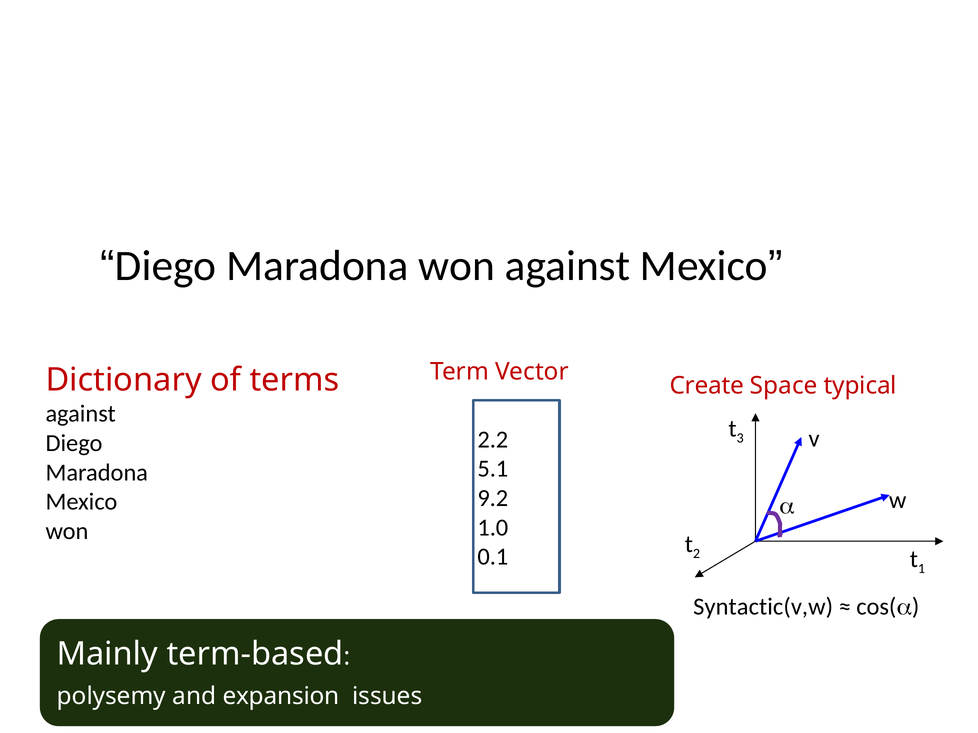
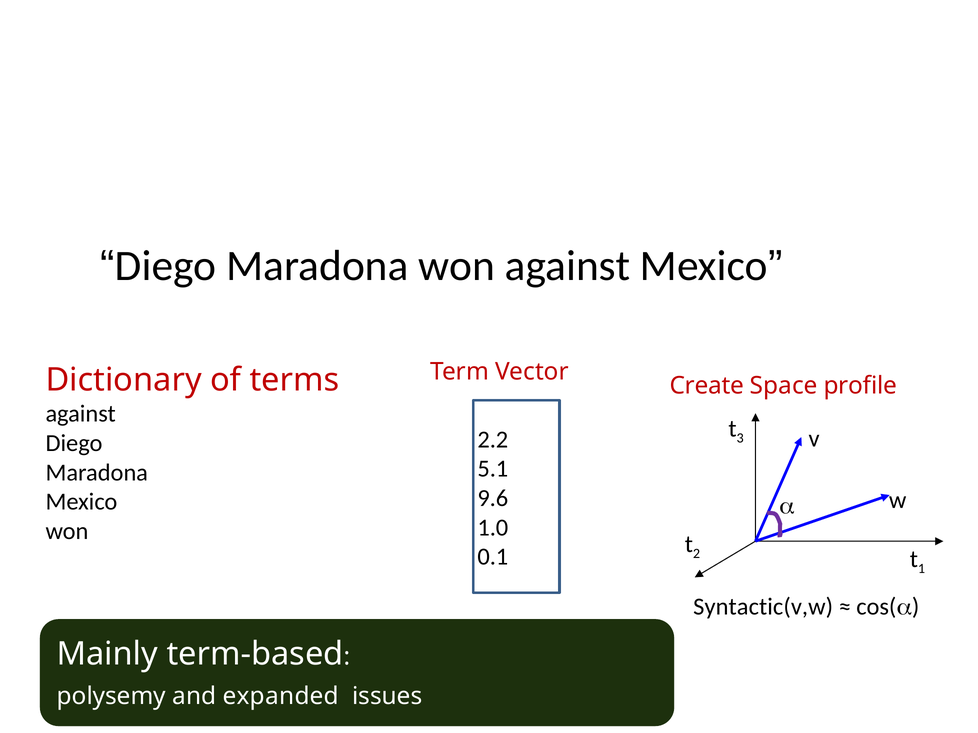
typical: typical -> profile
9.2: 9.2 -> 9.6
expansion: expansion -> expanded
